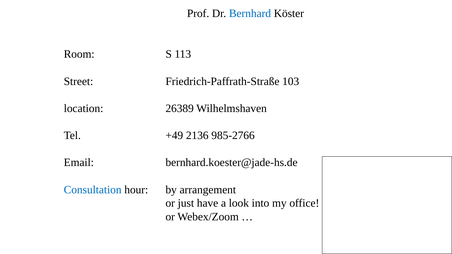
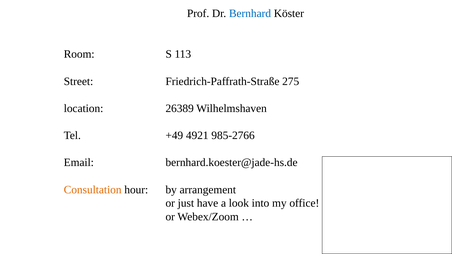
103: 103 -> 275
2136: 2136 -> 4921
Consultation colour: blue -> orange
